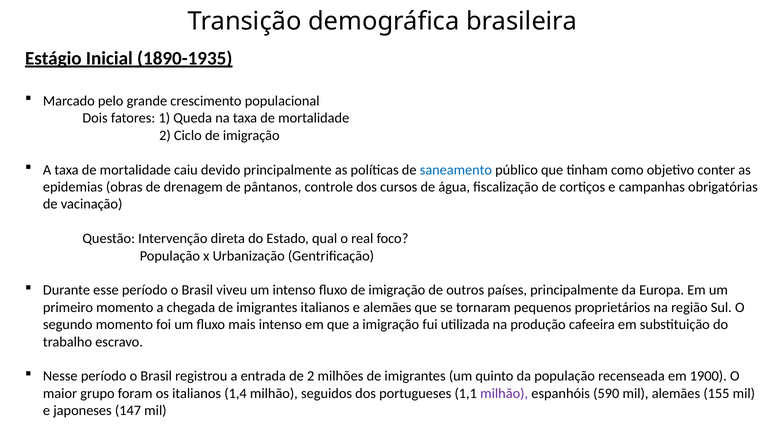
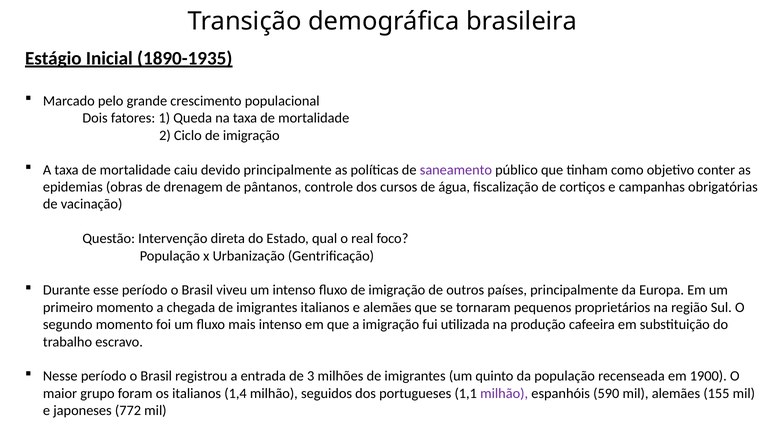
saneamento colour: blue -> purple
de 2: 2 -> 3
147: 147 -> 772
